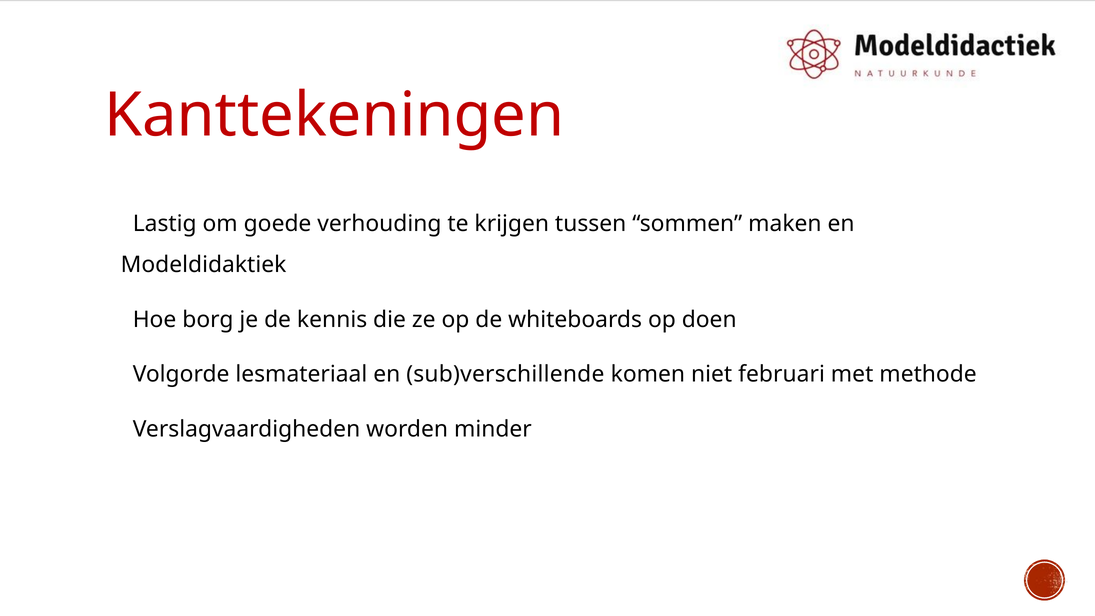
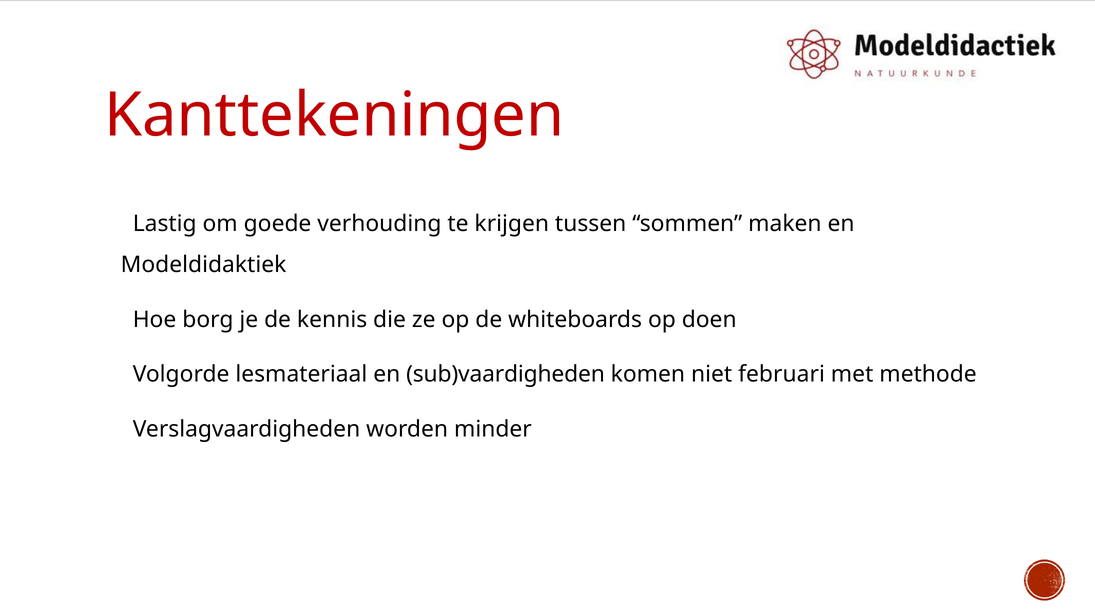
sub)verschillende: sub)verschillende -> sub)vaardigheden
